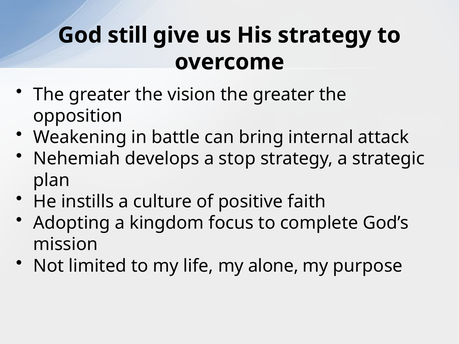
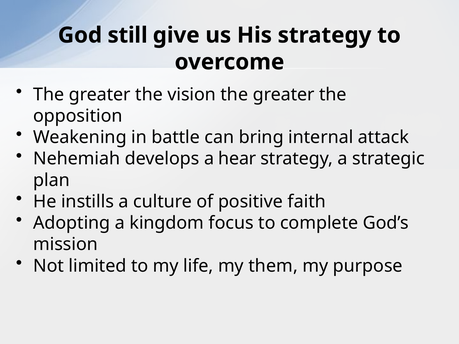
stop: stop -> hear
alone: alone -> them
